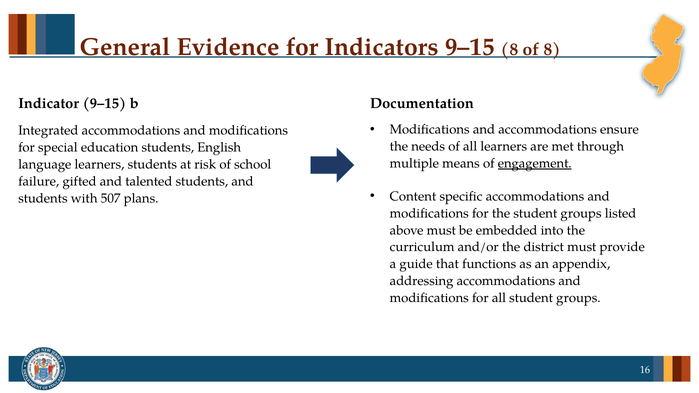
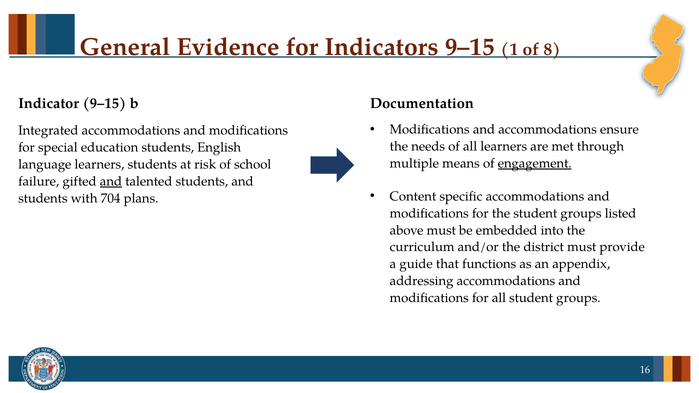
9–15 8: 8 -> 1
and at (111, 181) underline: none -> present
507: 507 -> 704
